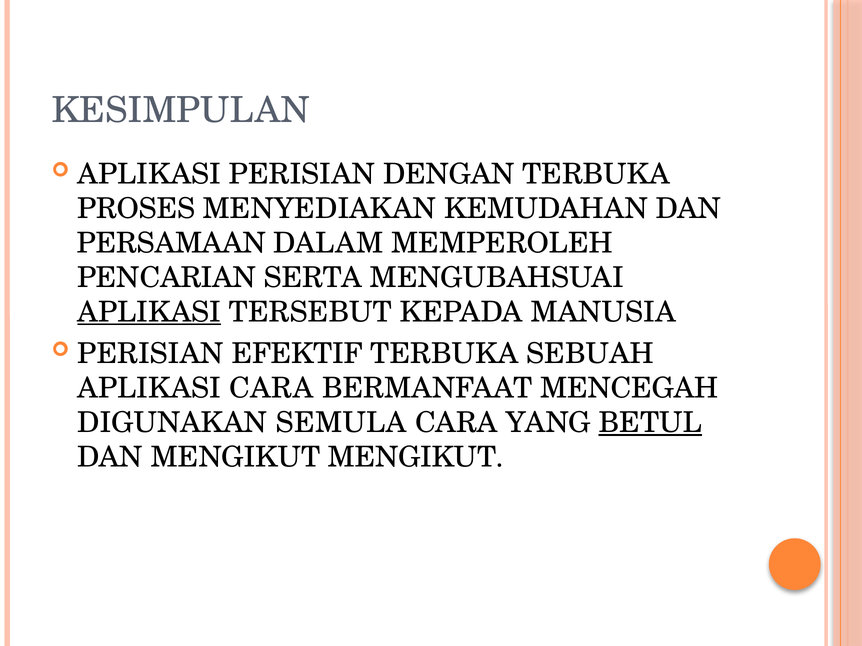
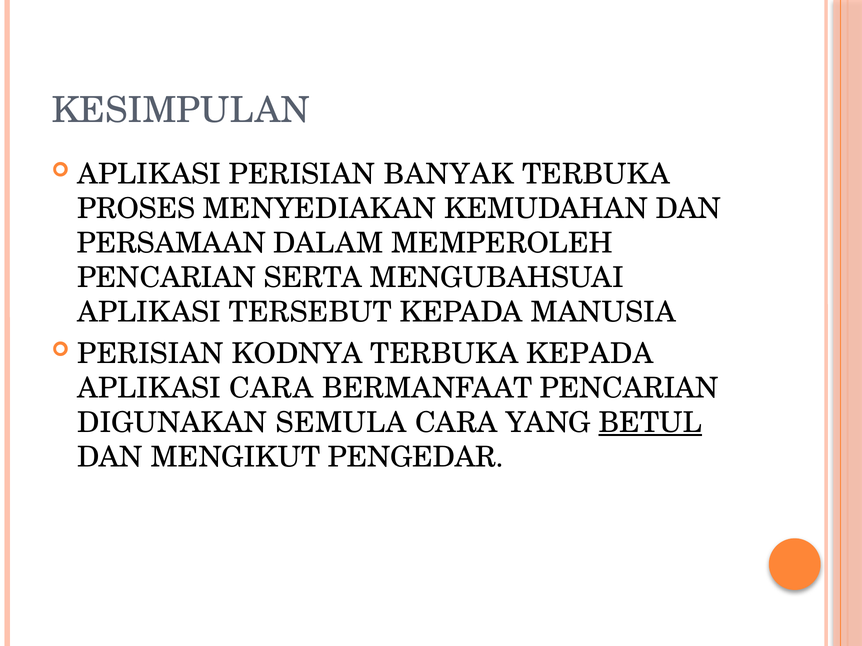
DENGAN: DENGAN -> BANYAK
APLIKASI at (149, 312) underline: present -> none
EFEKTIF: EFEKTIF -> KODNYA
TERBUKA SEBUAH: SEBUAH -> KEPADA
BERMANFAAT MENCEGAH: MENCEGAH -> PENCARIAN
MENGIKUT MENGIKUT: MENGIKUT -> PENGEDAR
